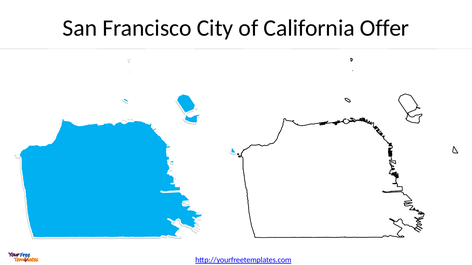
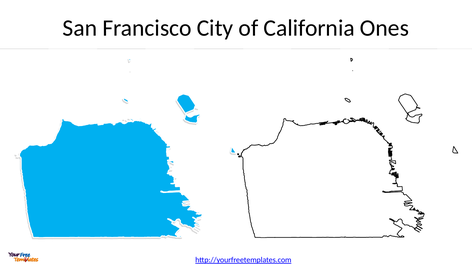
Offer: Offer -> Ones
